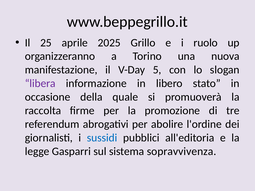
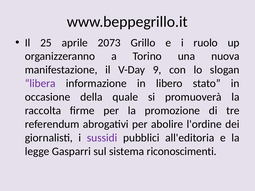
2025: 2025 -> 2073
5: 5 -> 9
sussidi colour: blue -> purple
sopravvivenza: sopravvivenza -> riconoscimenti
